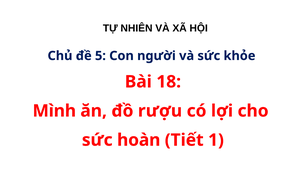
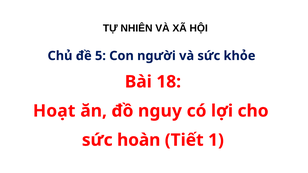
Mình: Mình -> Hoạt
rượu: rượu -> nguy
